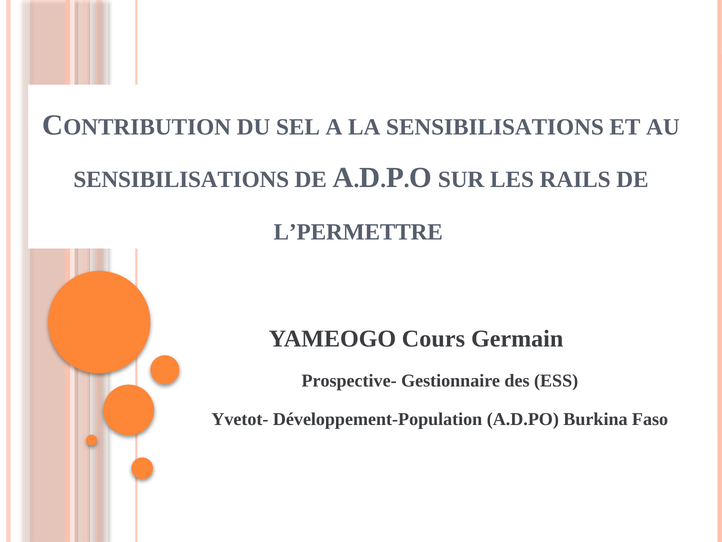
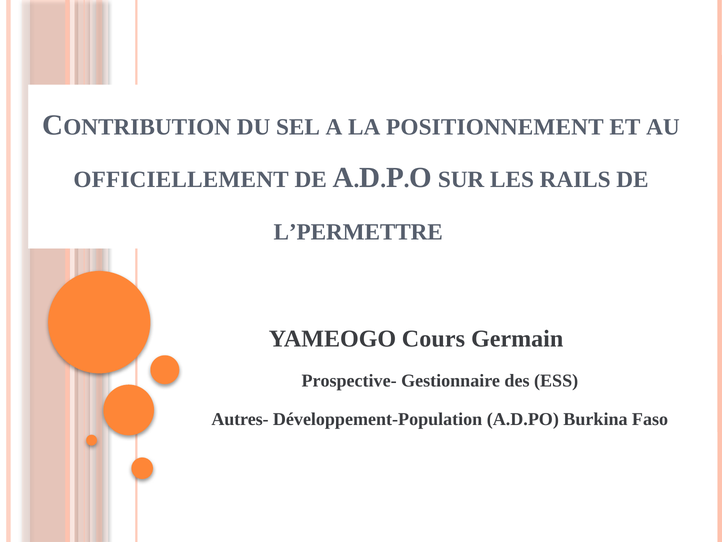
LA SENSIBILISATIONS: SENSIBILISATIONS -> POSITIONNEMENT
SENSIBILISATIONS at (181, 179): SENSIBILISATIONS -> OFFICIELLEMENT
Yvetot-: Yvetot- -> Autres-
